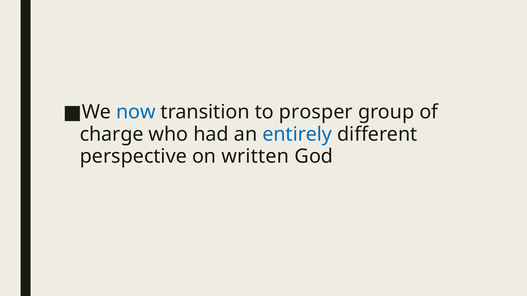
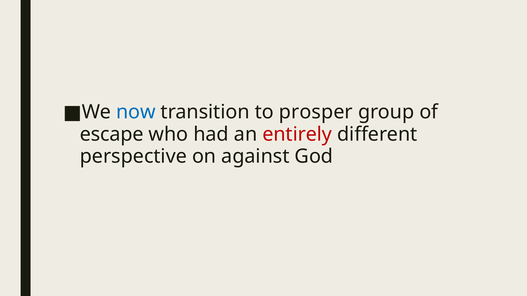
charge: charge -> escape
entirely colour: blue -> red
written: written -> against
